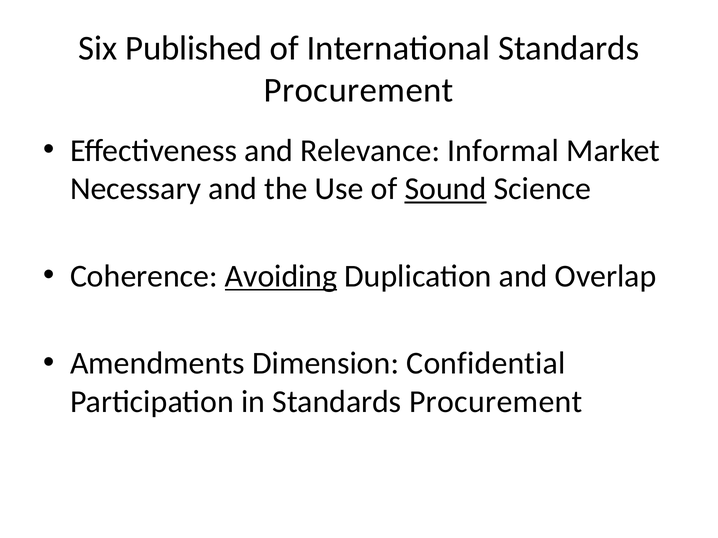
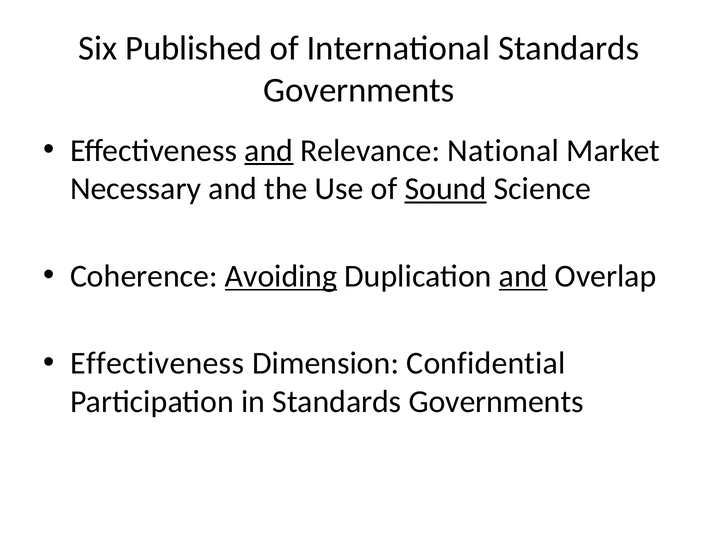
Procurement at (359, 90): Procurement -> Governments
and at (269, 151) underline: none -> present
Informal: Informal -> National
and at (523, 276) underline: none -> present
Amendments at (157, 364): Amendments -> Effectiveness
in Standards Procurement: Procurement -> Governments
